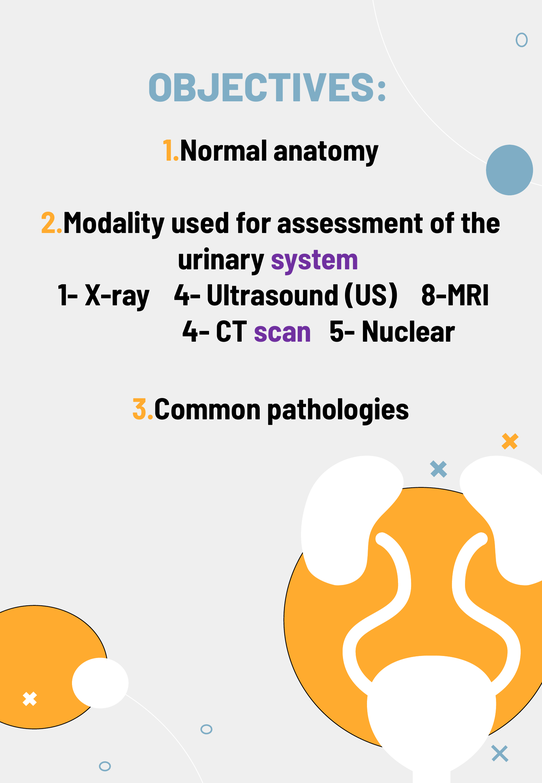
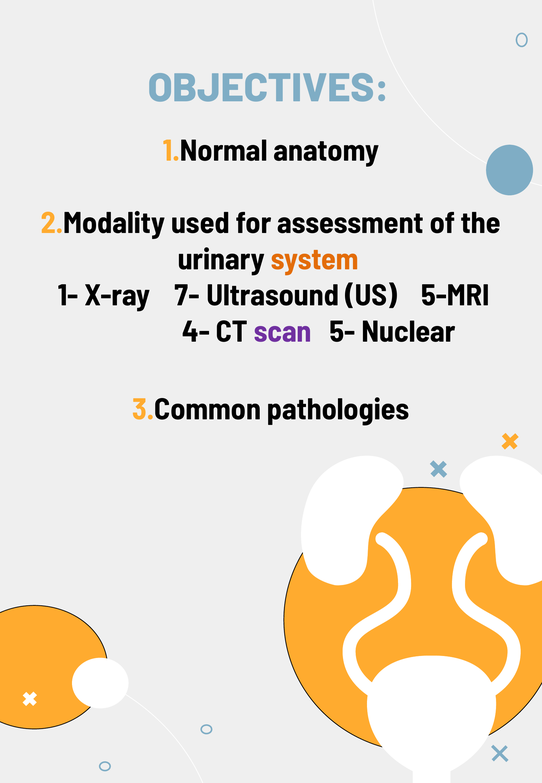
system colour: purple -> orange
X-ray 4-: 4- -> 7-
8-MRI: 8-MRI -> 5-MRI
